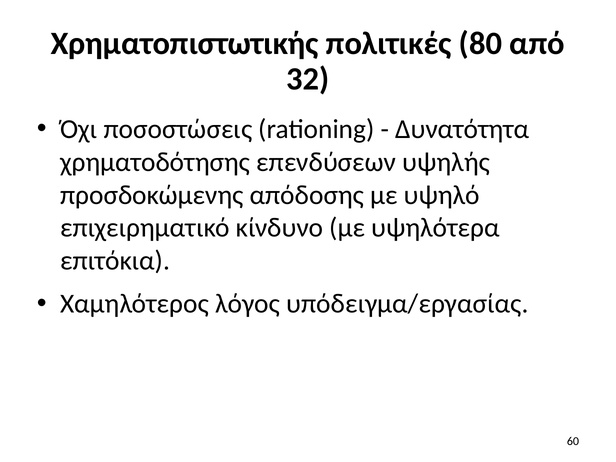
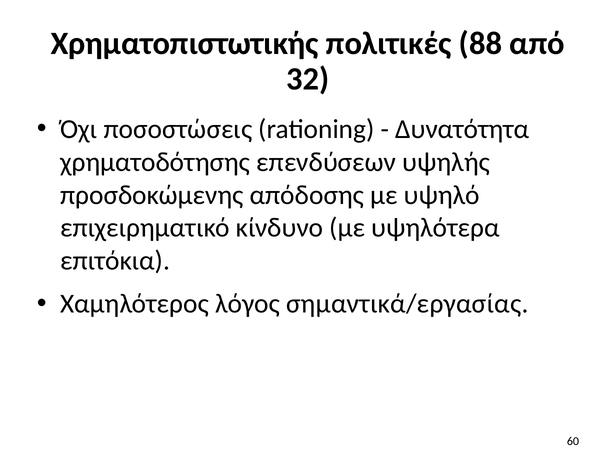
80: 80 -> 88
υπόδειγμα/εργασίας: υπόδειγμα/εργασίας -> σημαντικά/εργασίας
